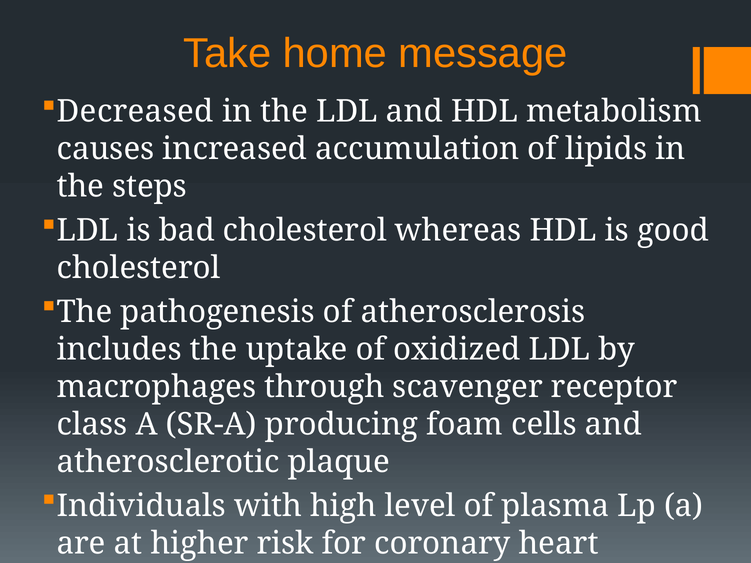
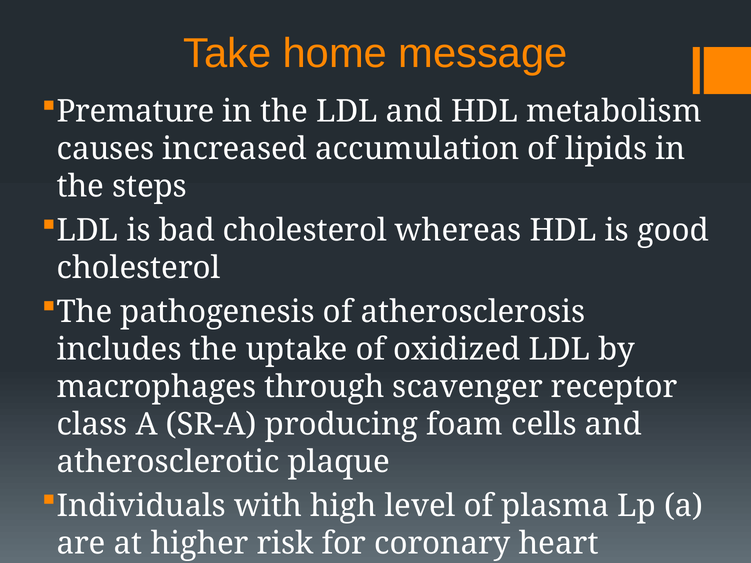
Decreased: Decreased -> Premature
